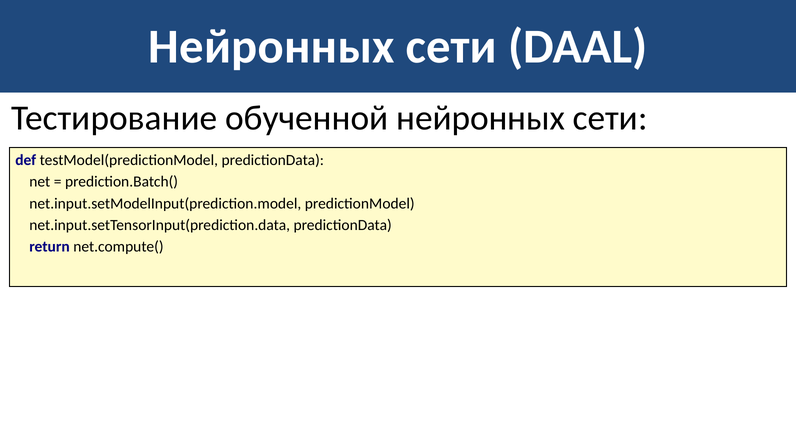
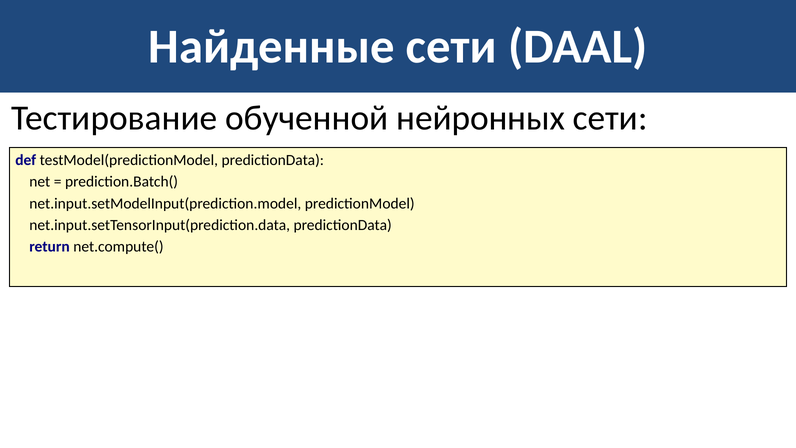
Нейронных at (272, 47): Нейронных -> Найденные
